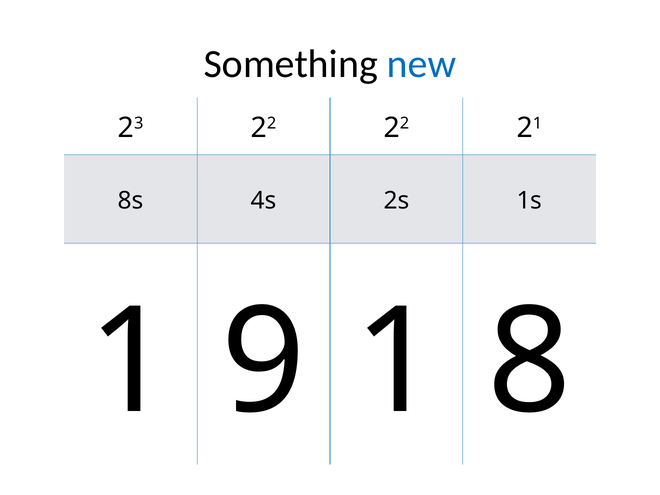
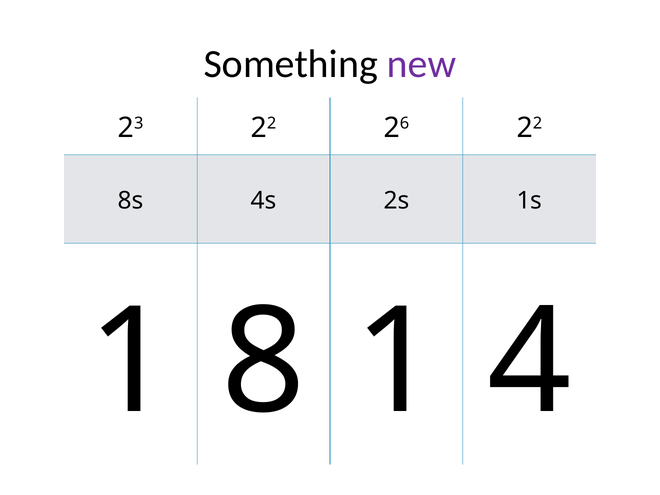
new colour: blue -> purple
2 at (405, 123): 2 -> 6
1 at (537, 123): 1 -> 2
9: 9 -> 8
8: 8 -> 4
